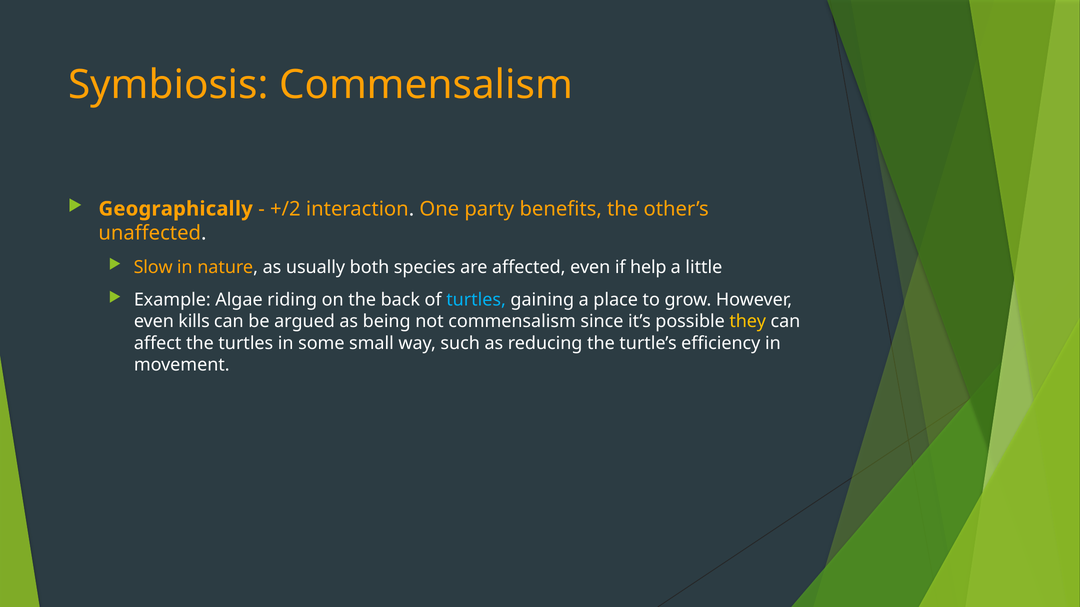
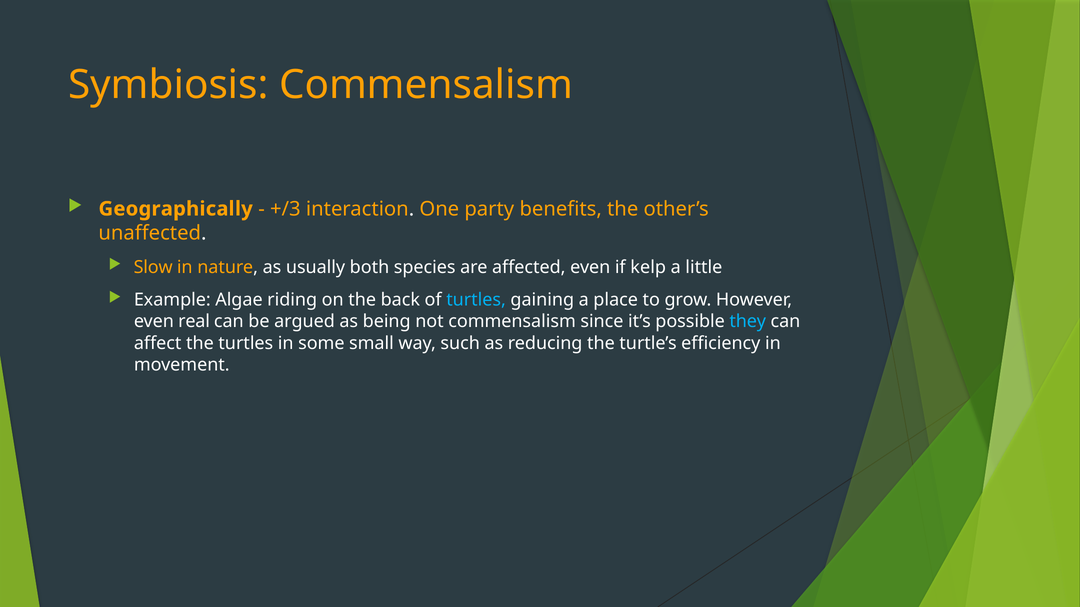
+/2: +/2 -> +/3
help: help -> kelp
kills: kills -> real
they colour: yellow -> light blue
